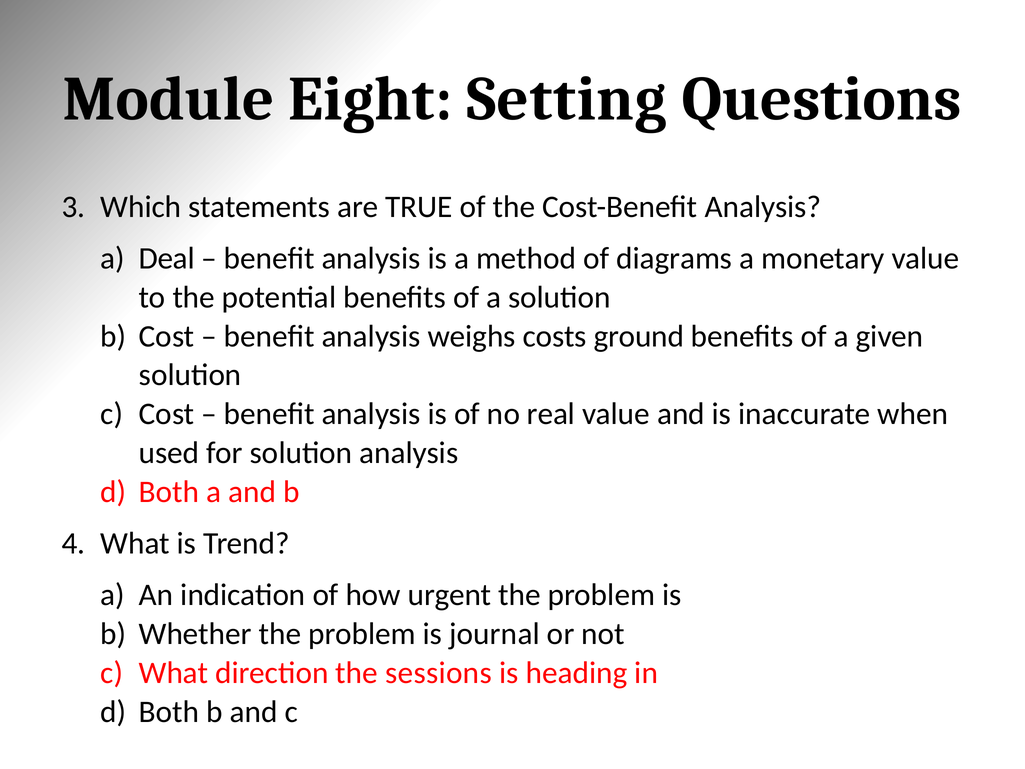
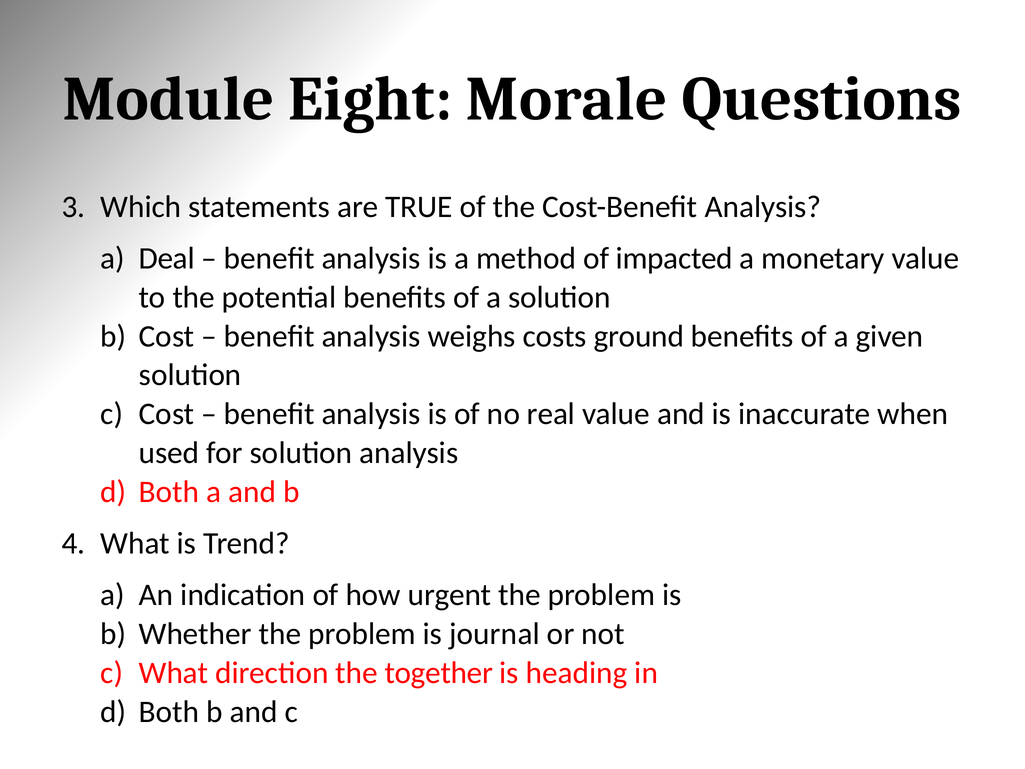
Setting: Setting -> Morale
diagrams: diagrams -> impacted
sessions: sessions -> together
